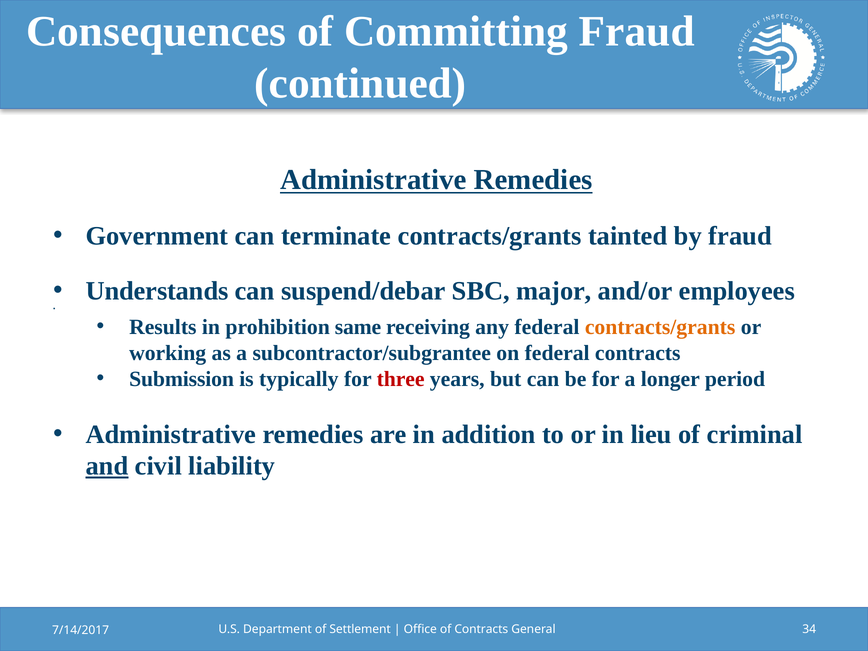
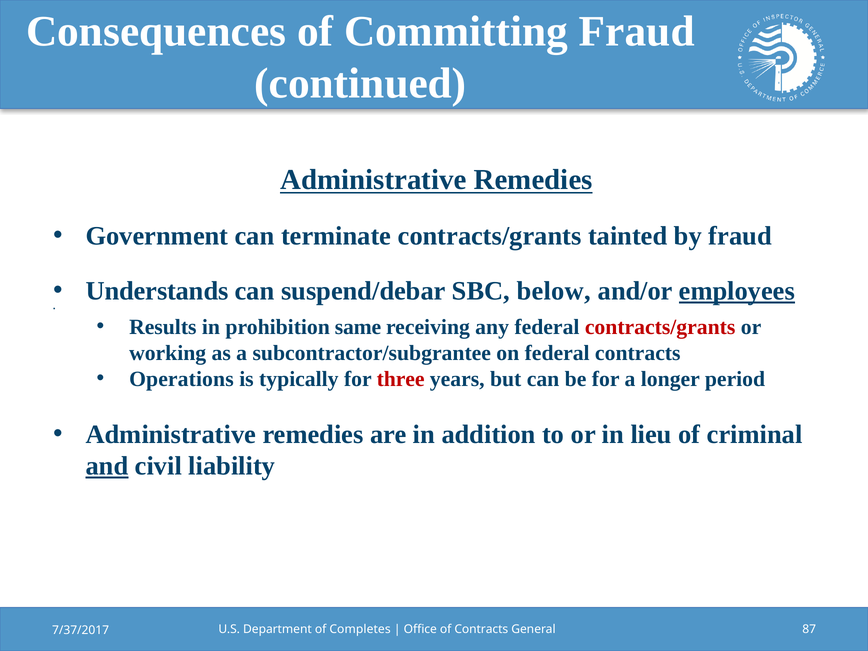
major: major -> below
employees underline: none -> present
contracts/grants at (660, 327) colour: orange -> red
Submission: Submission -> Operations
Settlement: Settlement -> Completes
34: 34 -> 87
7/14/2017: 7/14/2017 -> 7/37/2017
